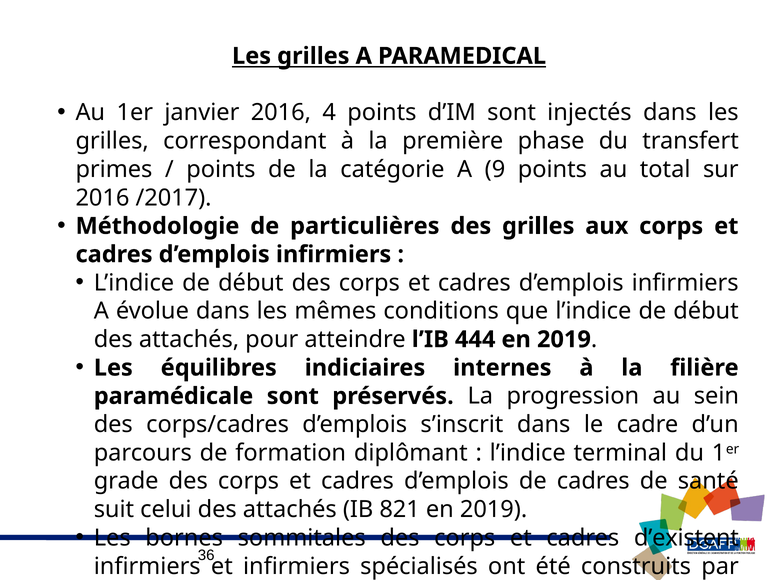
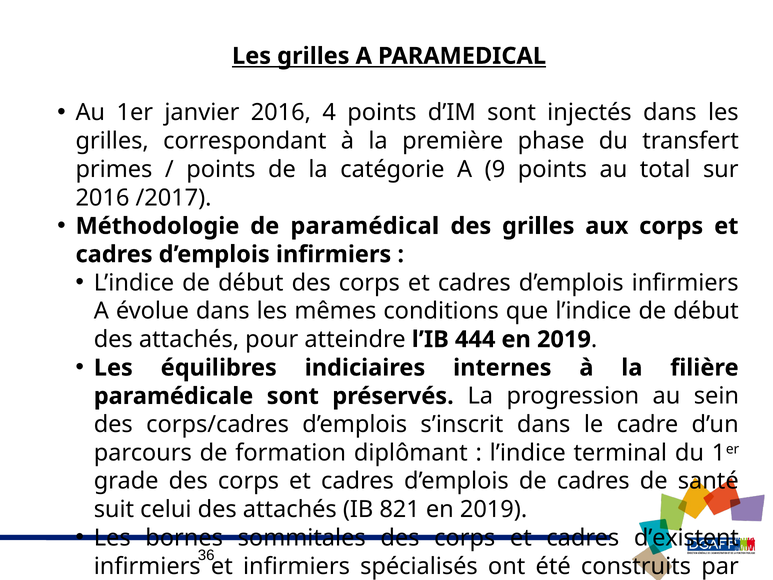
de particulières: particulières -> paramédical
